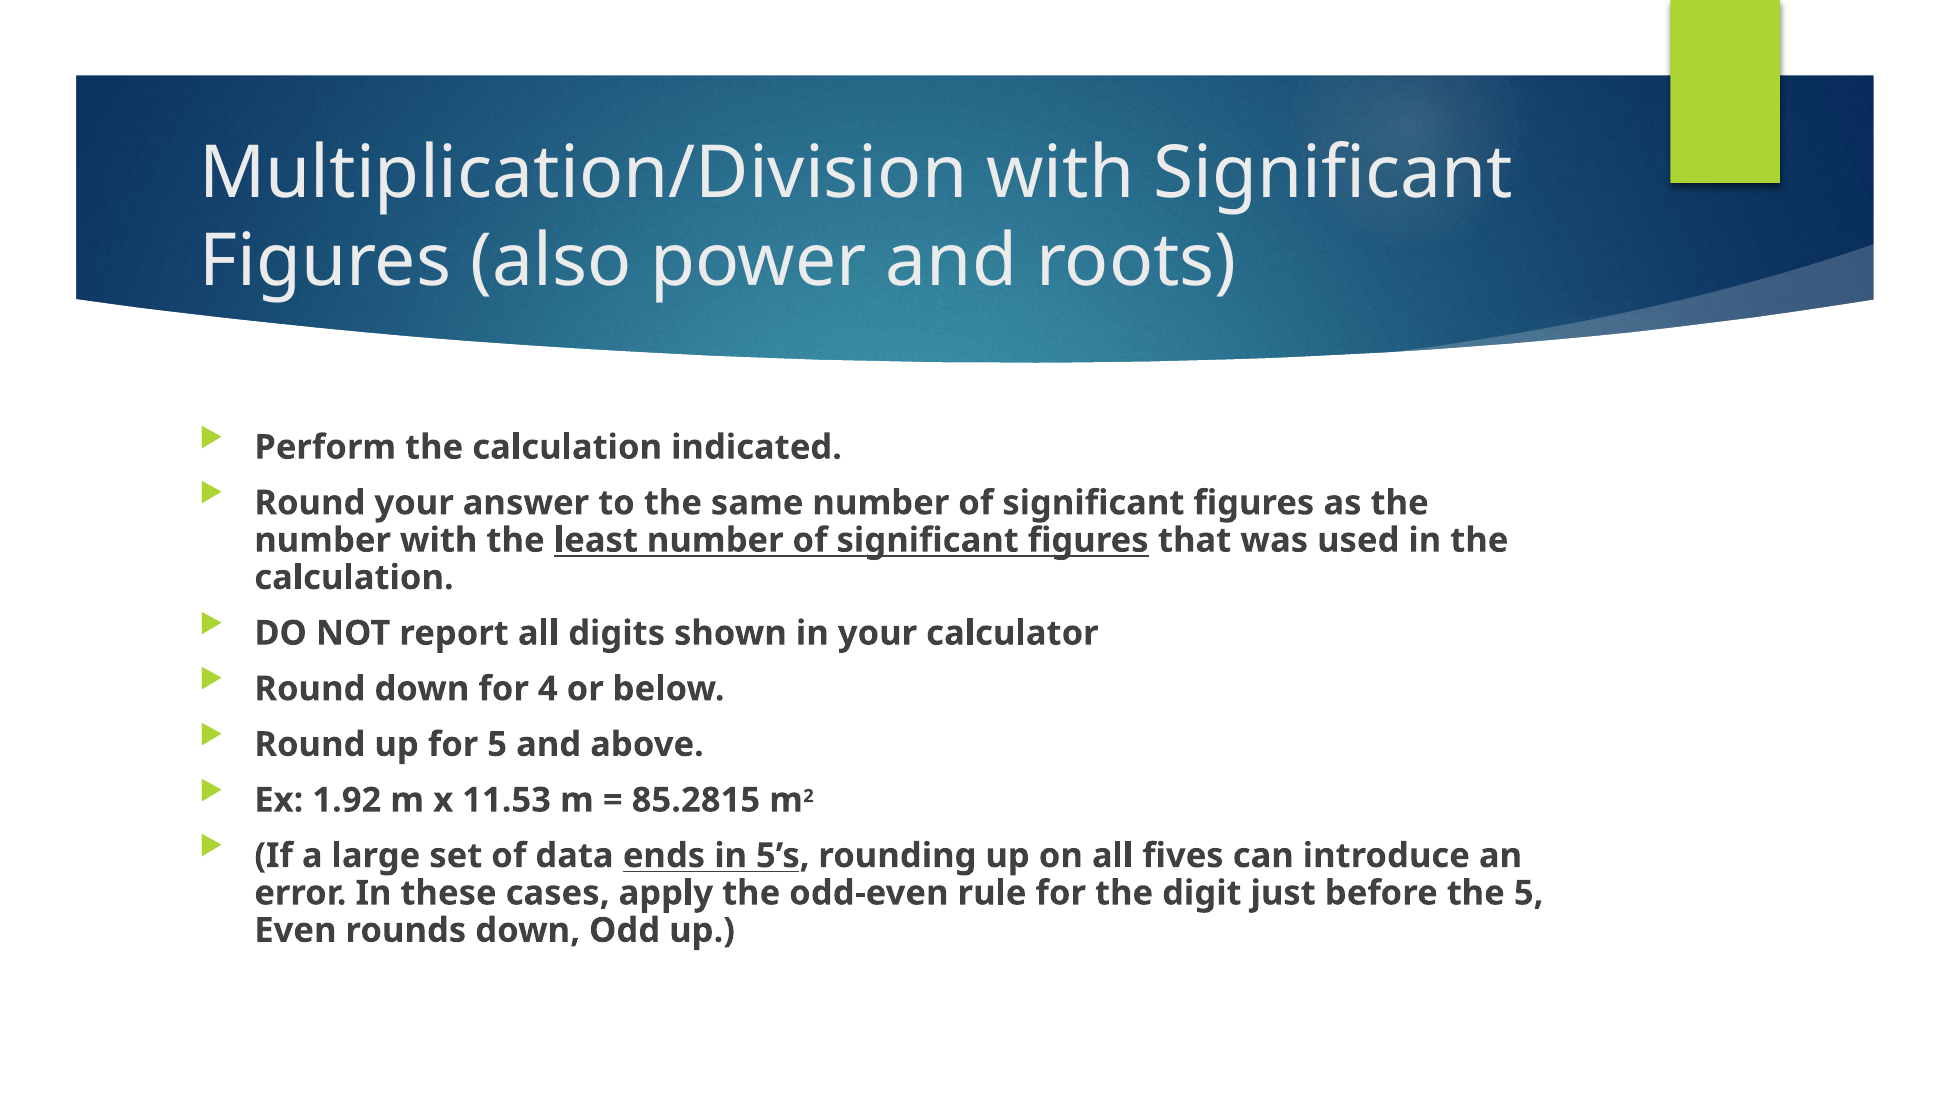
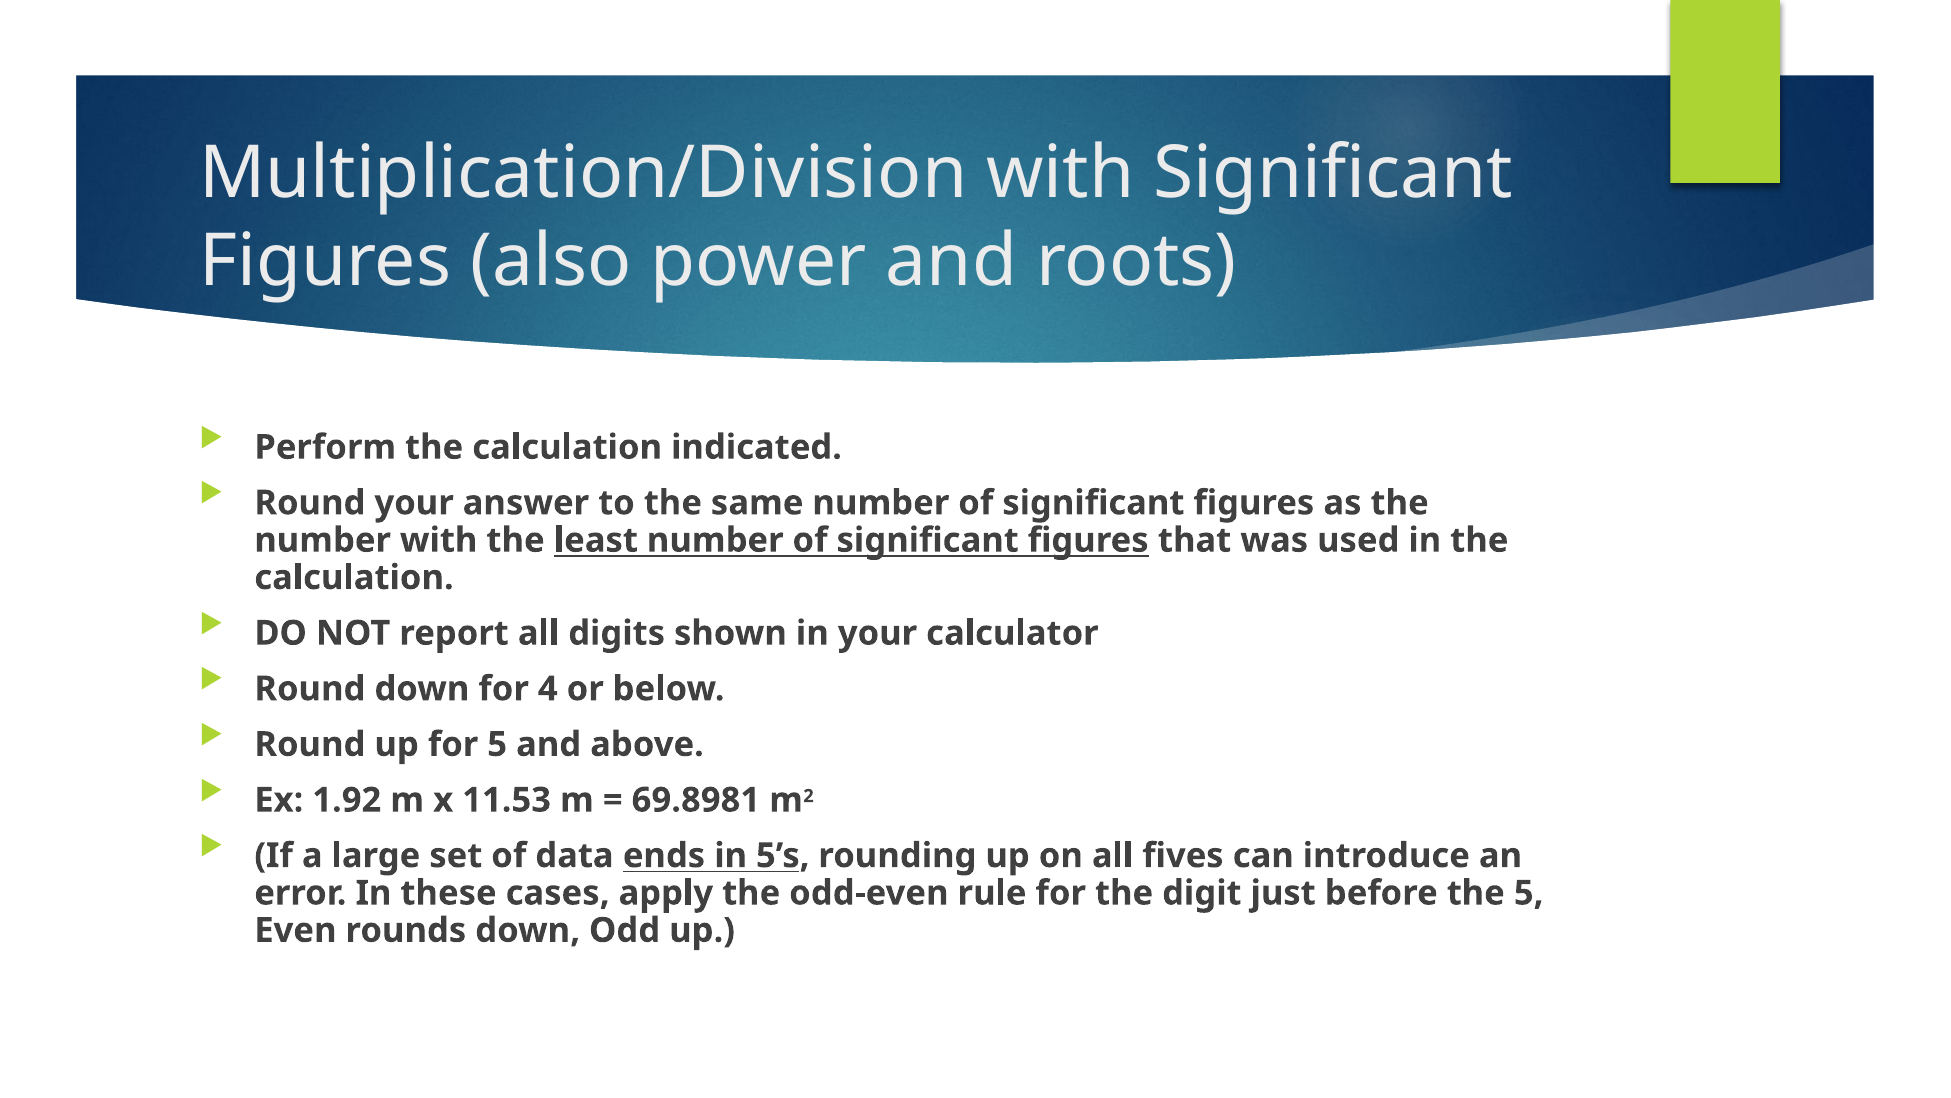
85.2815: 85.2815 -> 69.8981
